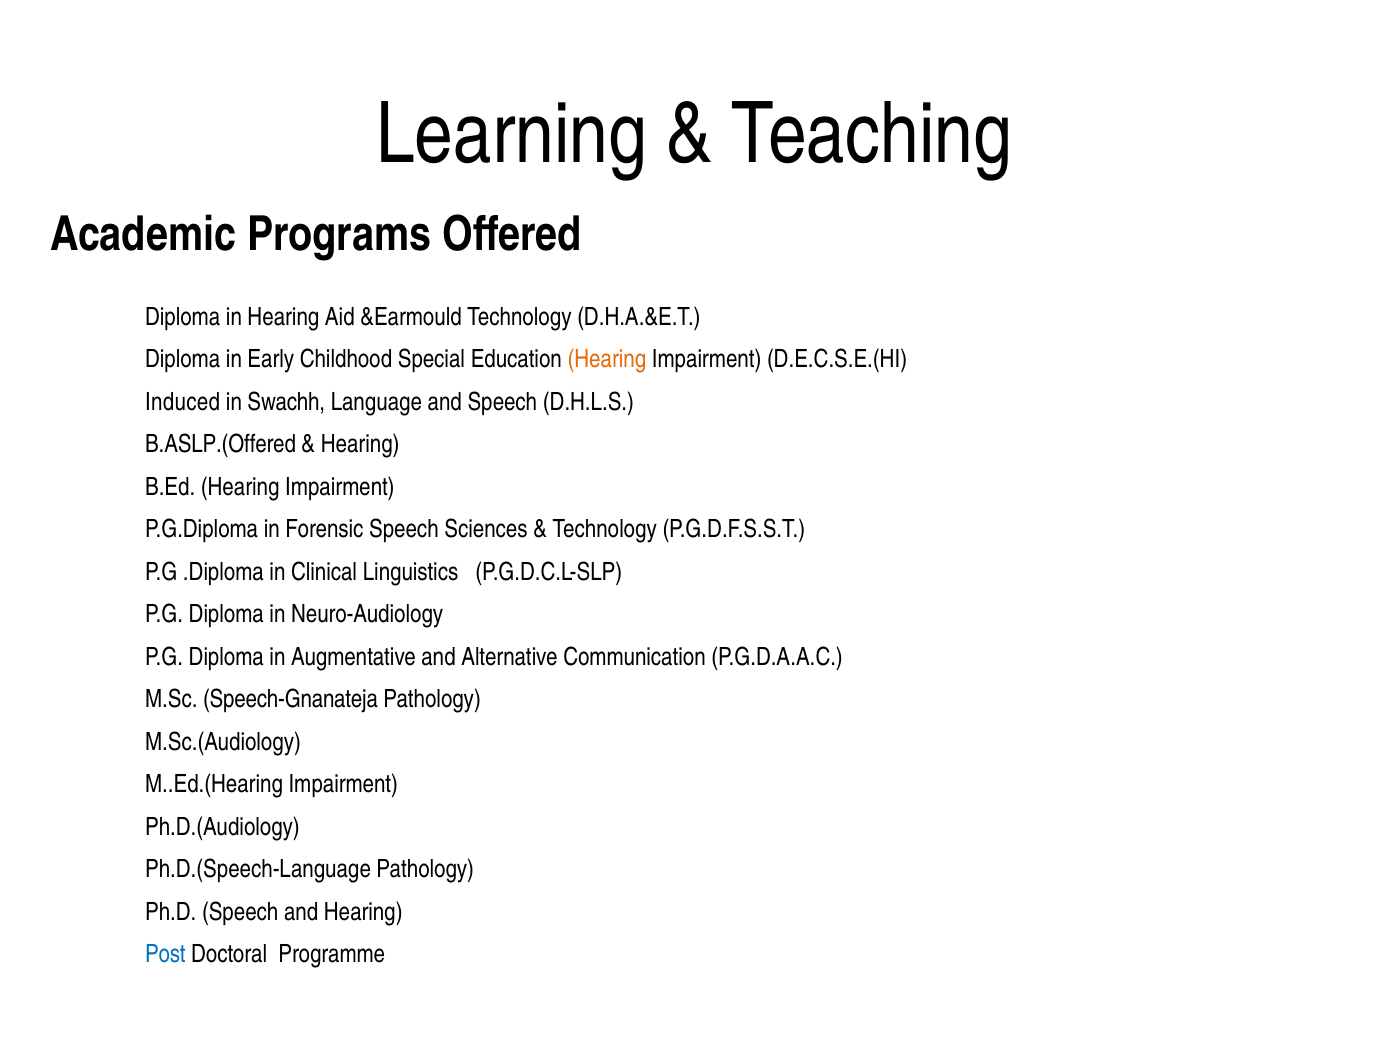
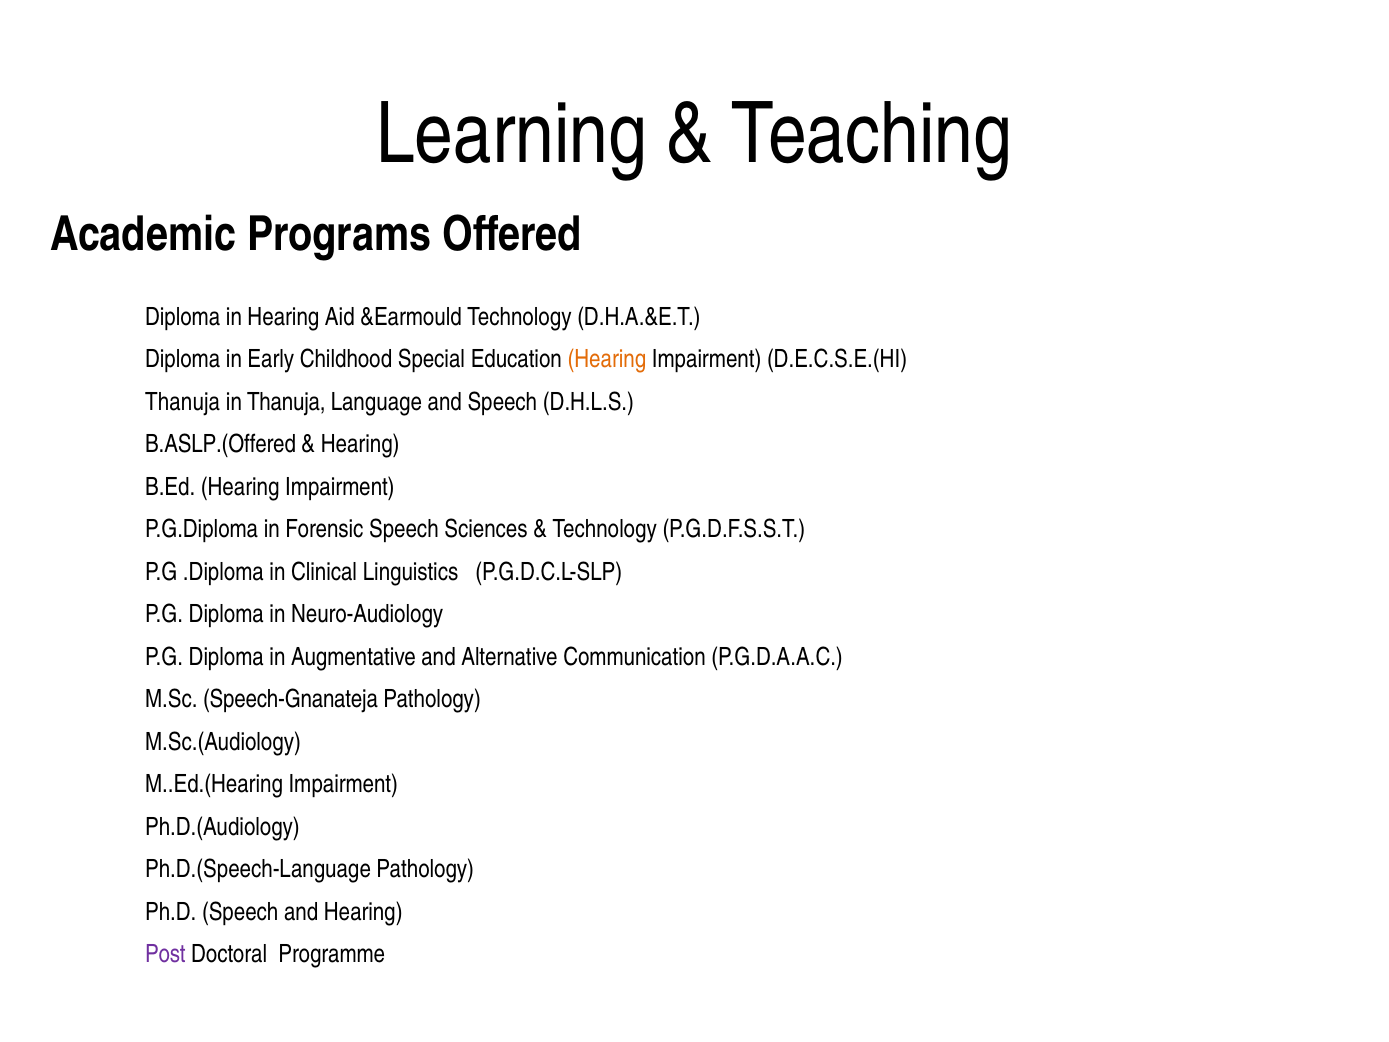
Induced at (183, 402): Induced -> Thanuja
in Swachh: Swachh -> Thanuja
Post colour: blue -> purple
